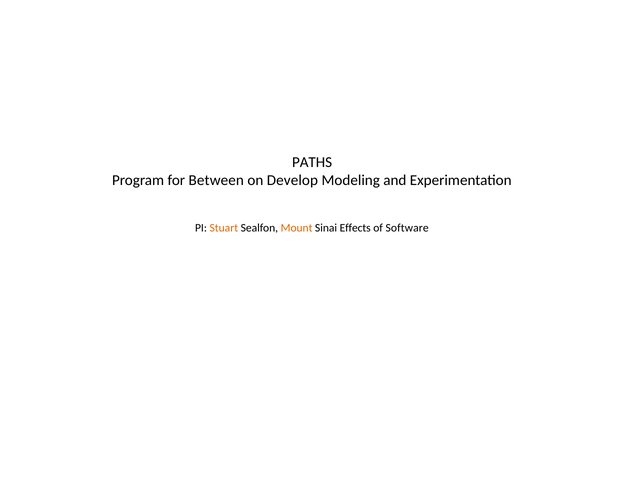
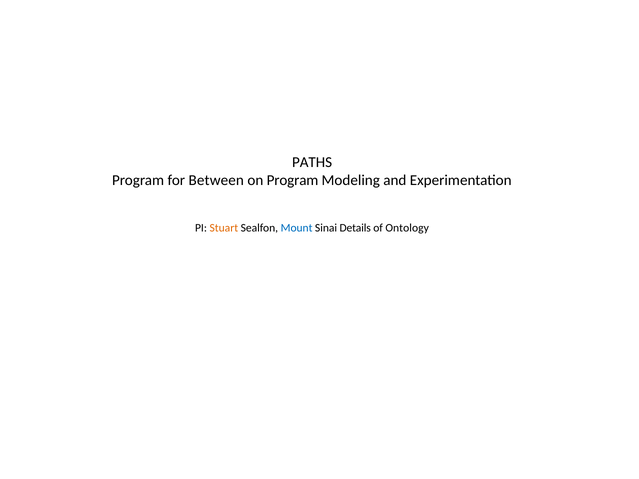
on Develop: Develop -> Program
Mount colour: orange -> blue
Effects: Effects -> Details
Software: Software -> Ontology
